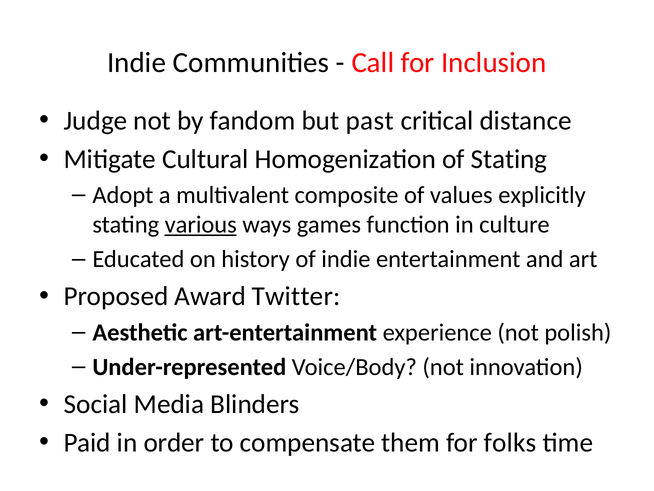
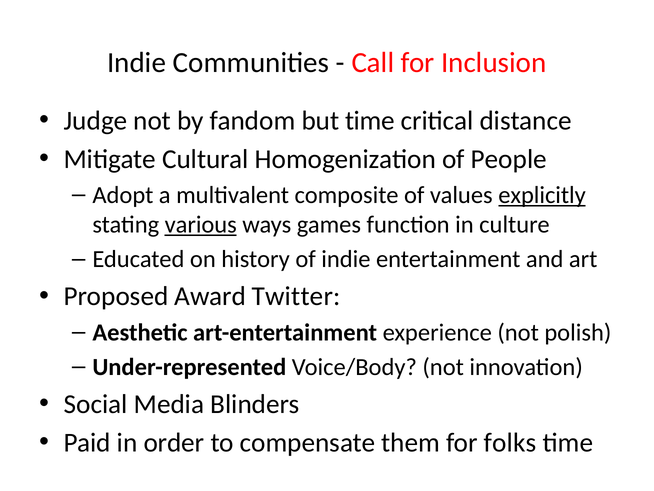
but past: past -> time
of Stating: Stating -> People
explicitly underline: none -> present
